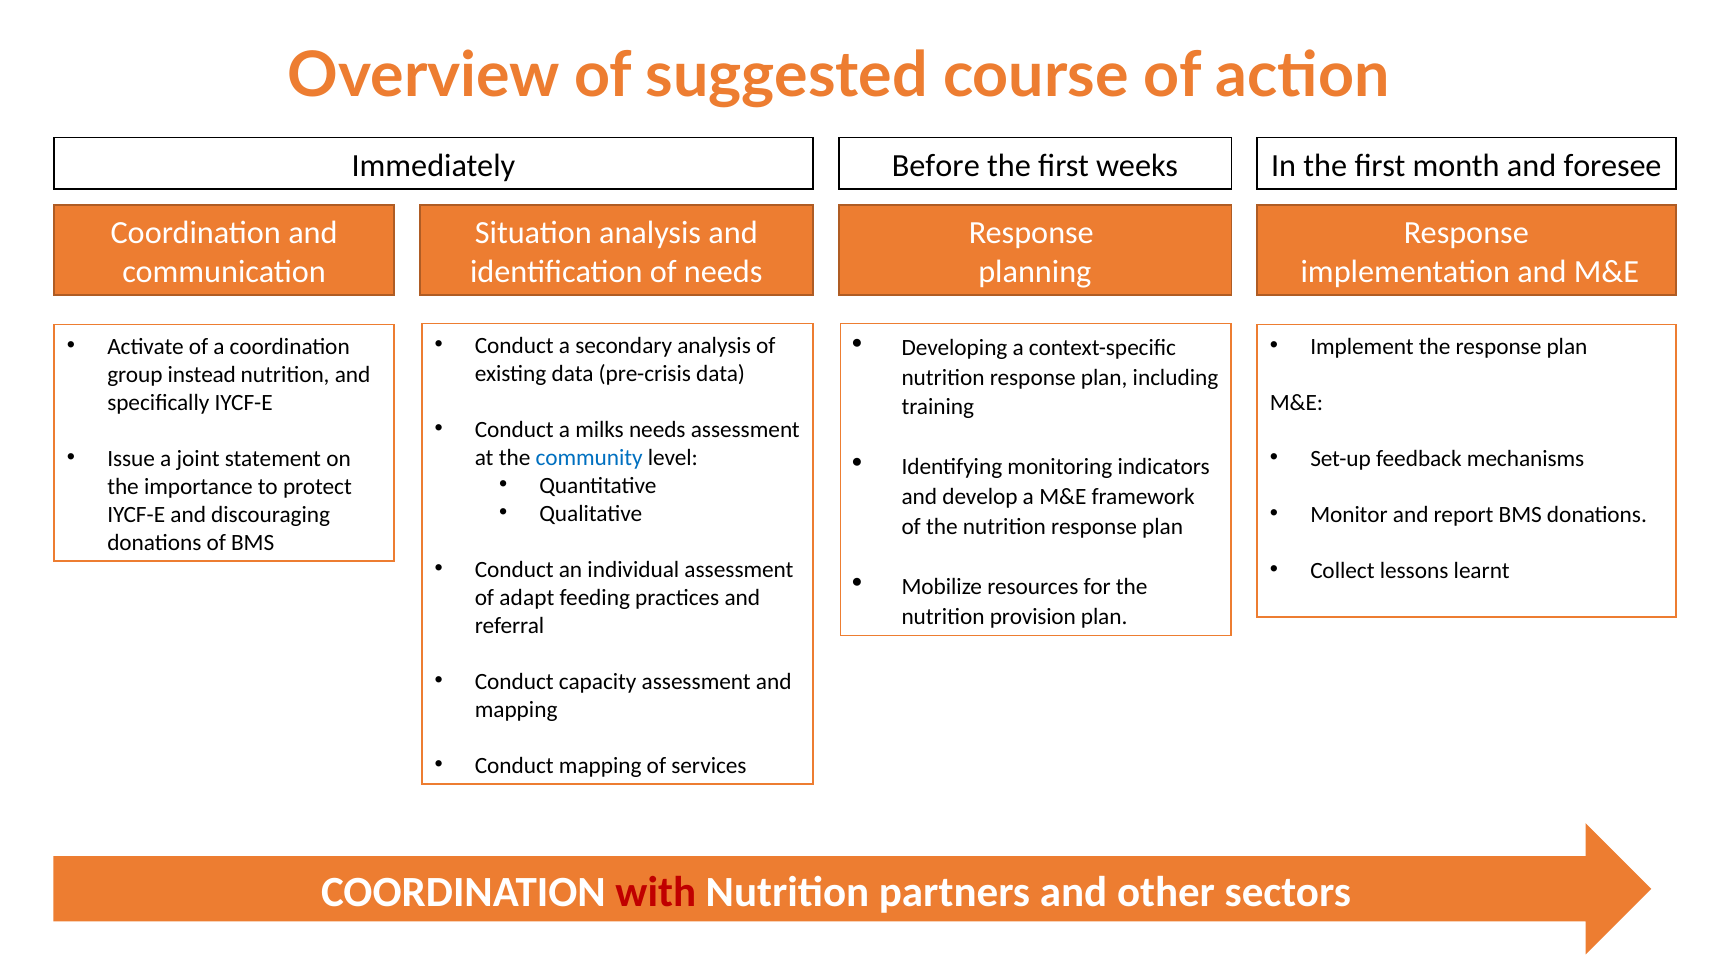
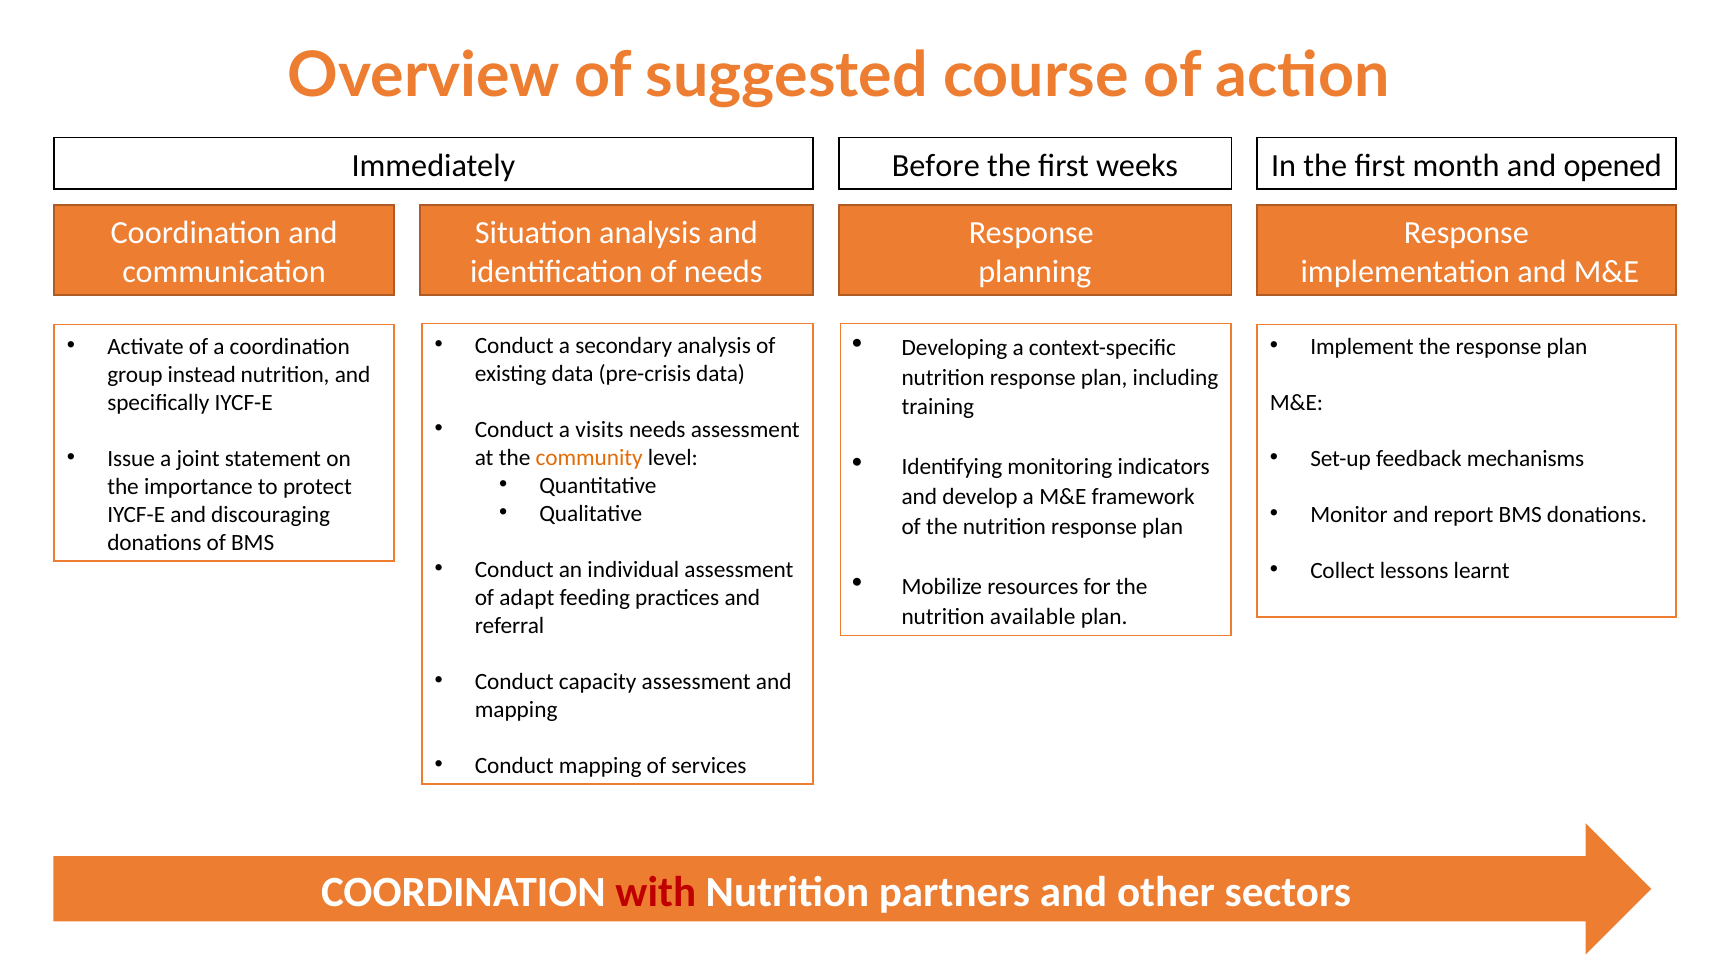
foresee: foresee -> opened
milks: milks -> visits
community colour: blue -> orange
provision: provision -> available
